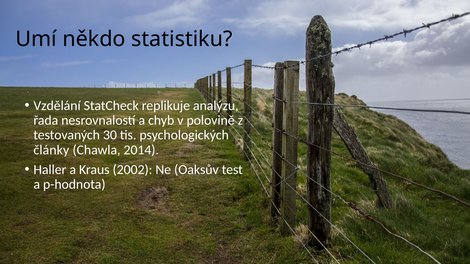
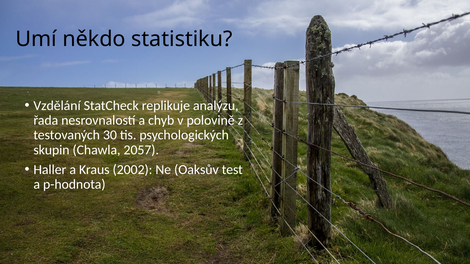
články: články -> skupin
2014: 2014 -> 2057
